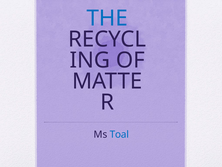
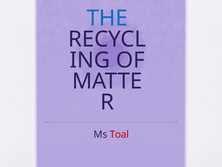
Toal colour: blue -> red
